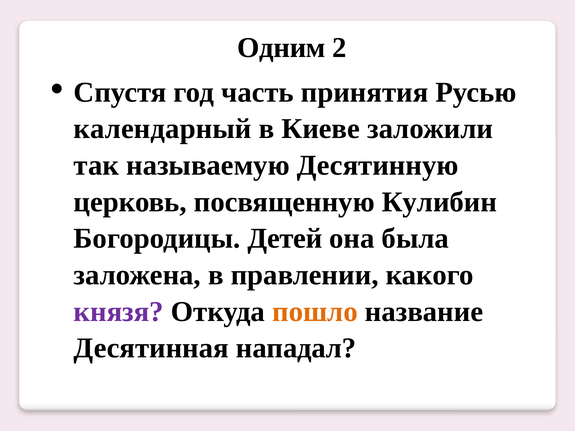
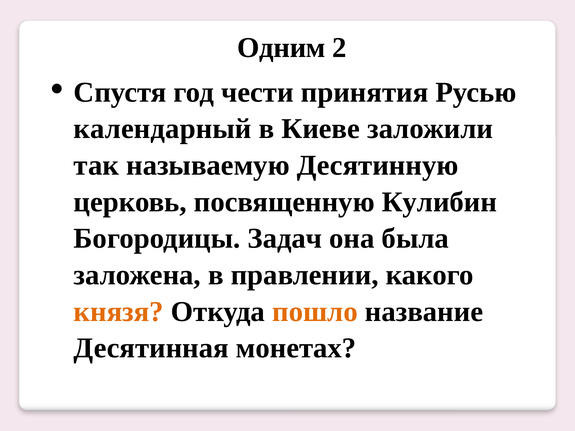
часть: часть -> чести
Детей: Детей -> Задач
князя colour: purple -> orange
нападал: нападал -> монетах
